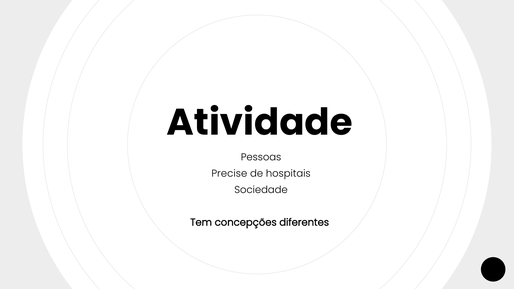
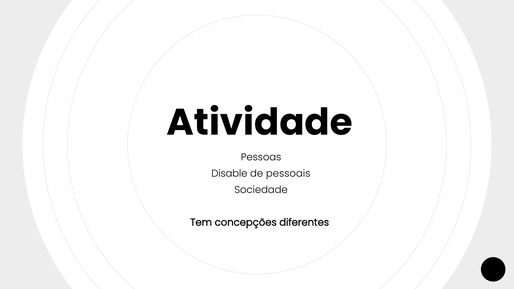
Precise: Precise -> Disable
hospitais: hospitais -> pessoais
